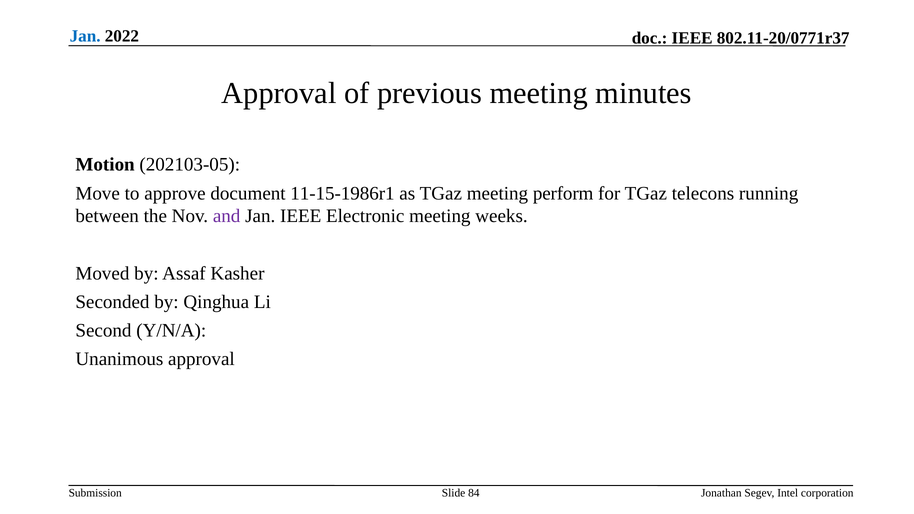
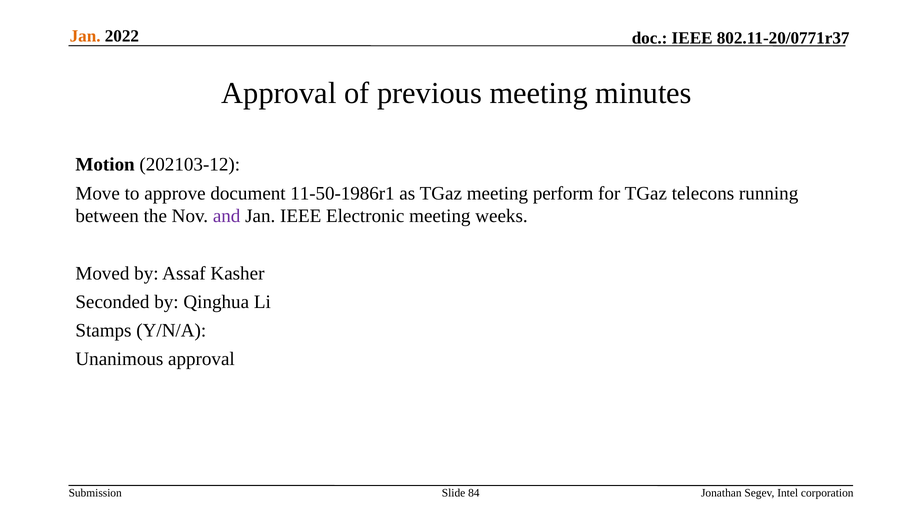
Jan at (85, 36) colour: blue -> orange
202103-05: 202103-05 -> 202103-12
11-15-1986r1: 11-15-1986r1 -> 11-50-1986r1
Second: Second -> Stamps
